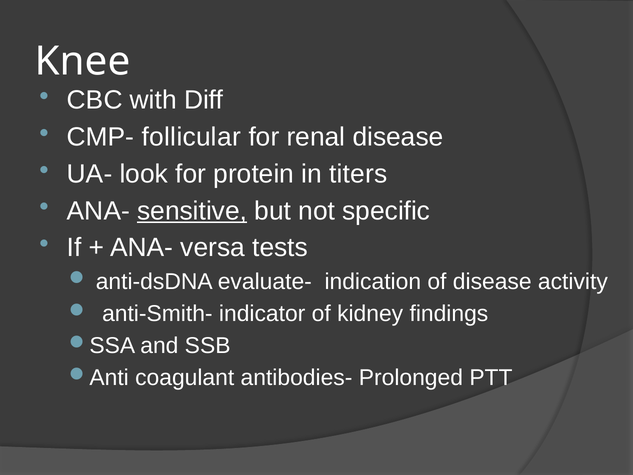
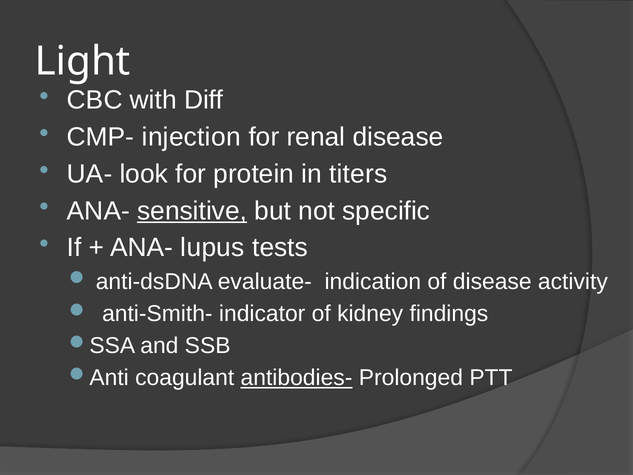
Knee: Knee -> Light
follicular: follicular -> injection
versa: versa -> lupus
antibodies- underline: none -> present
